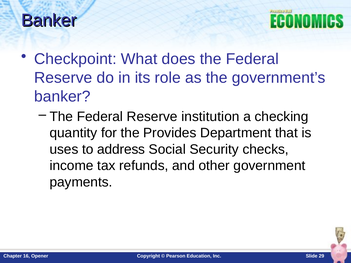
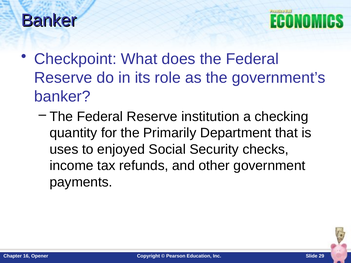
Provides: Provides -> Primarily
address: address -> enjoyed
